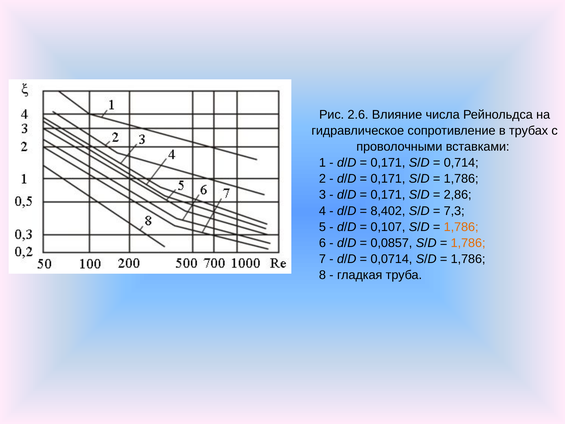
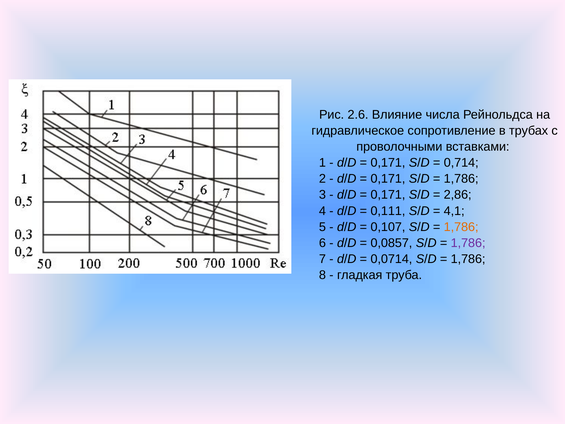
8,402: 8,402 -> 0,111
7,3: 7,3 -> 4,1
1,786 at (468, 243) colour: orange -> purple
